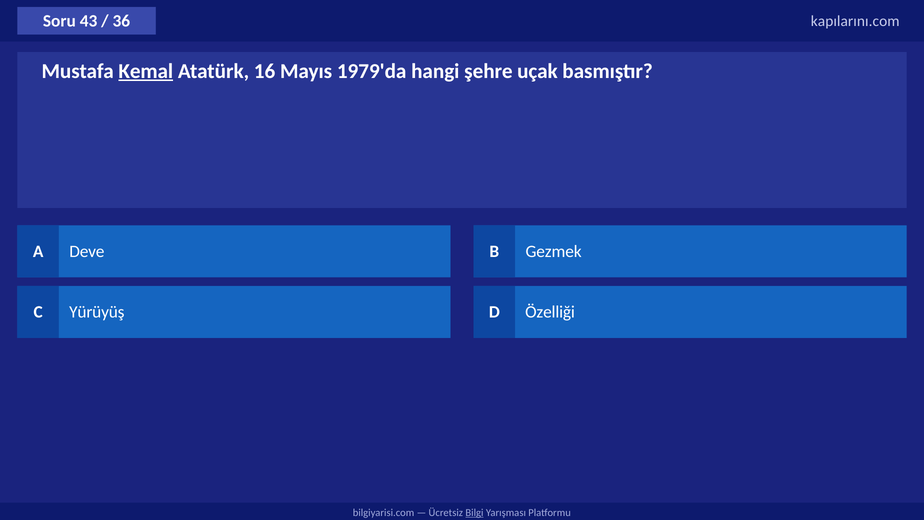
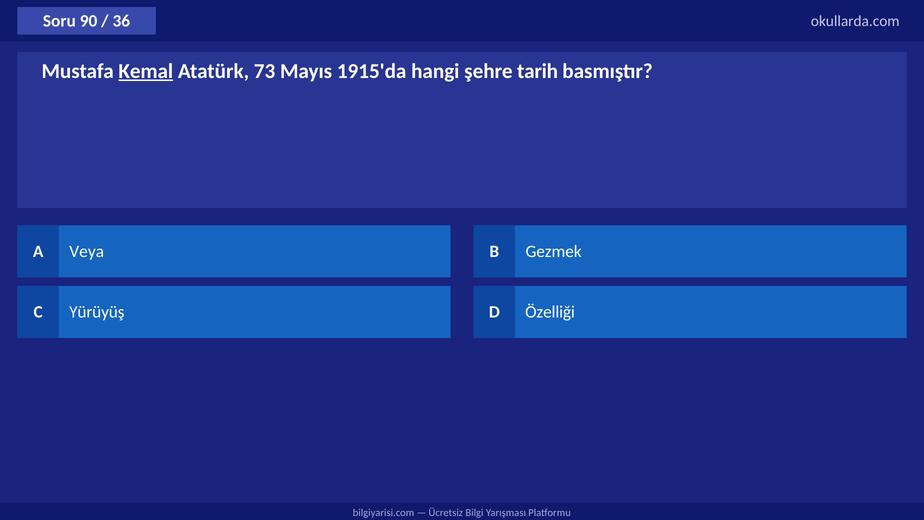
43: 43 -> 90
kapılarını.com: kapılarını.com -> okullarda.com
16: 16 -> 73
1979'da: 1979'da -> 1915'da
uçak: uçak -> tarih
Deve: Deve -> Veya
Bilgi underline: present -> none
